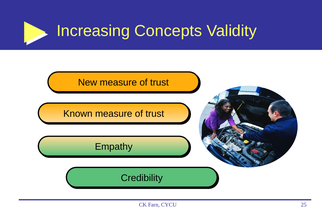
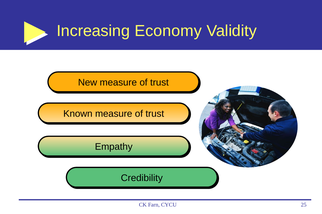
Concepts: Concepts -> Economy
